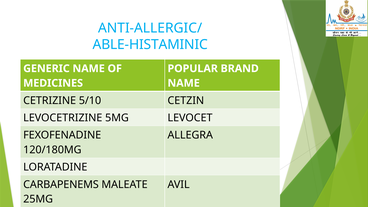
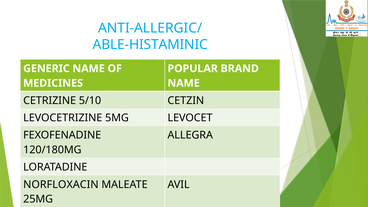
CARBAPENEMS: CARBAPENEMS -> NORFLOXACIN
